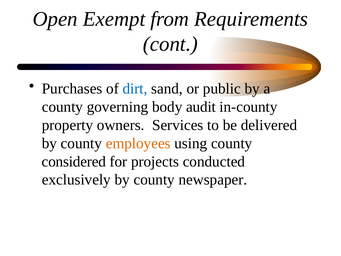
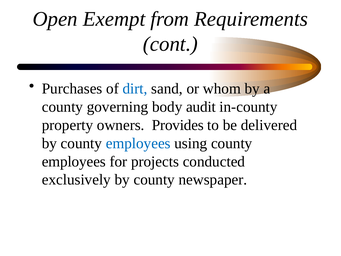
public: public -> whom
Services: Services -> Provides
employees at (138, 143) colour: orange -> blue
considered at (74, 161): considered -> employees
